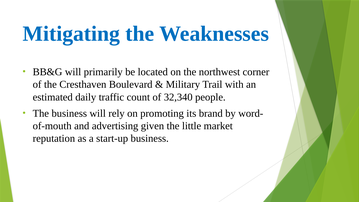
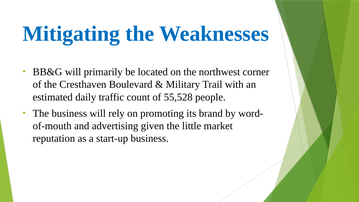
32,340: 32,340 -> 55,528
